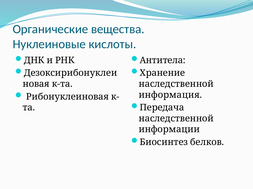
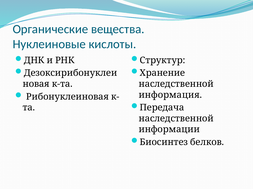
Антитела: Антитела -> Структур
